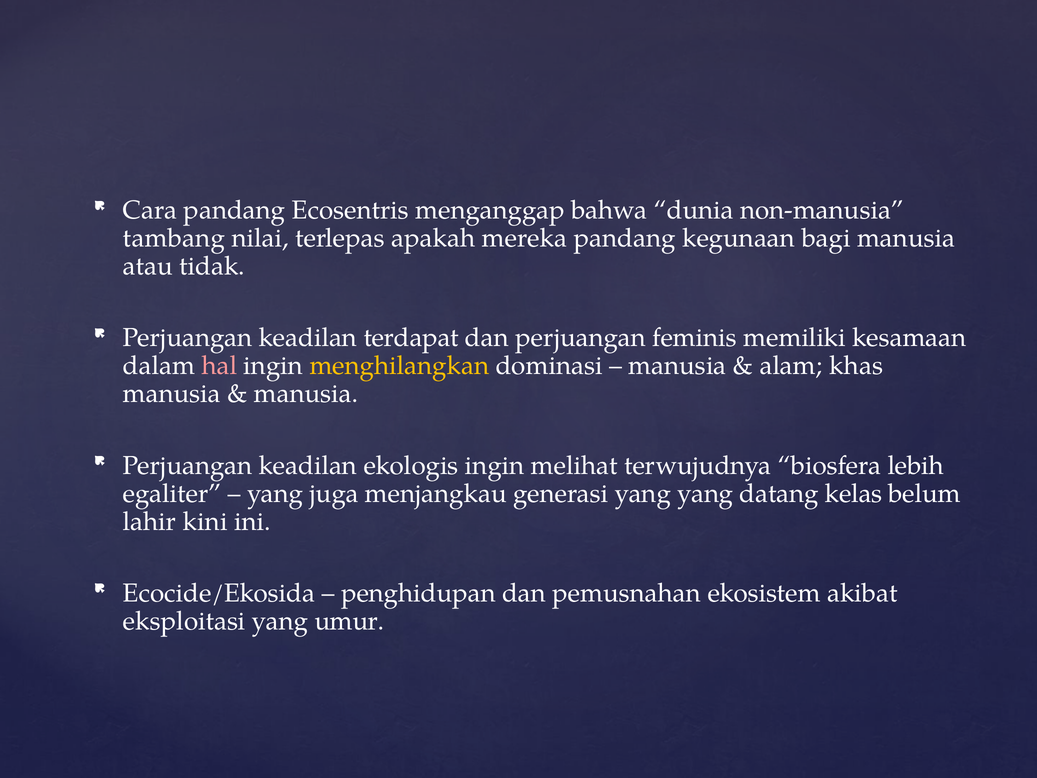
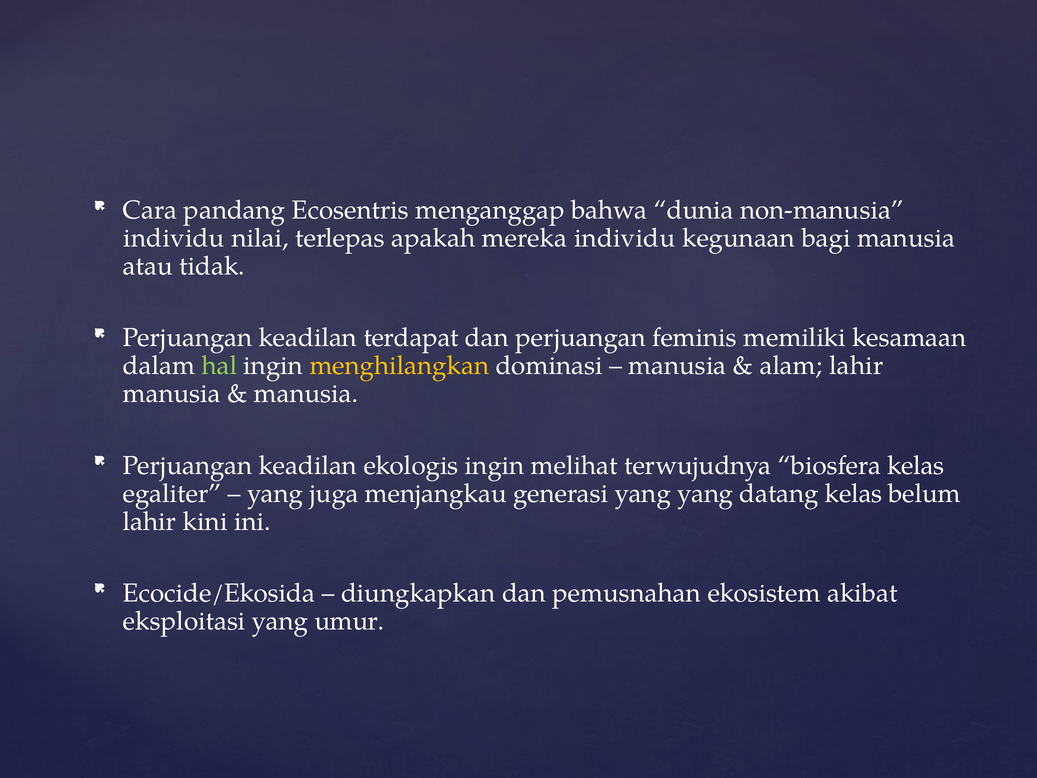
tambang at (174, 238): tambang -> individu
mereka pandang: pandang -> individu
hal colour: pink -> light green
alam khas: khas -> lahir
biosfera lebih: lebih -> kelas
penghidupan: penghidupan -> diungkapkan
